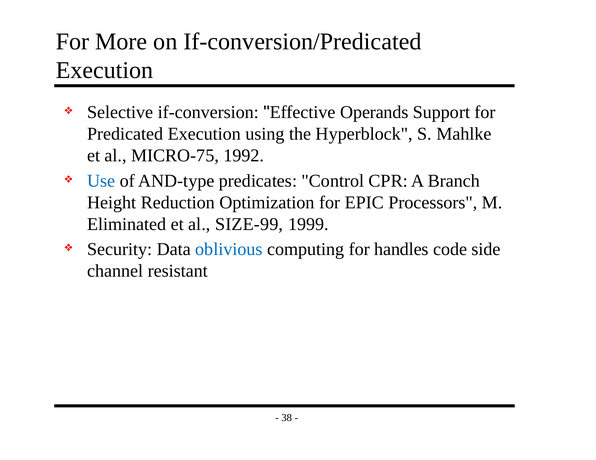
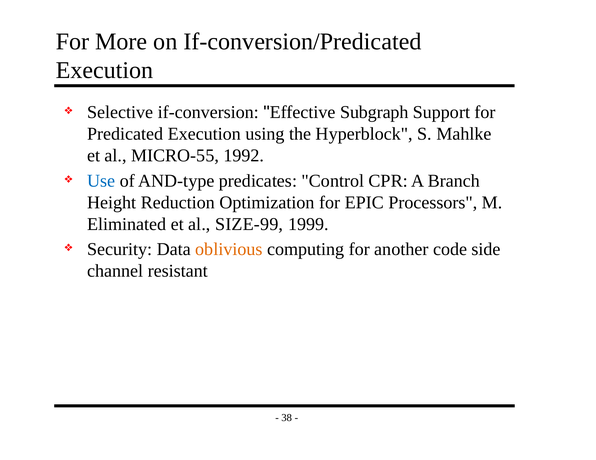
Operands: Operands -> Subgraph
MICRO-75: MICRO-75 -> MICRO-55
oblivious colour: blue -> orange
handles: handles -> another
